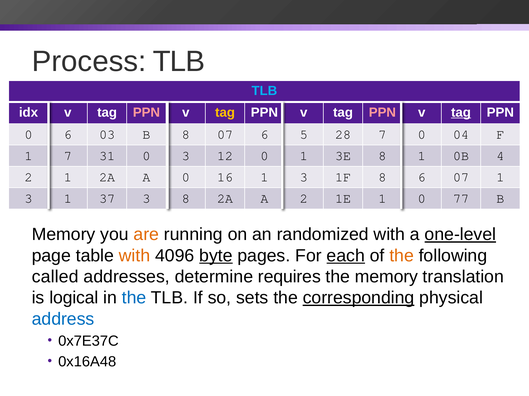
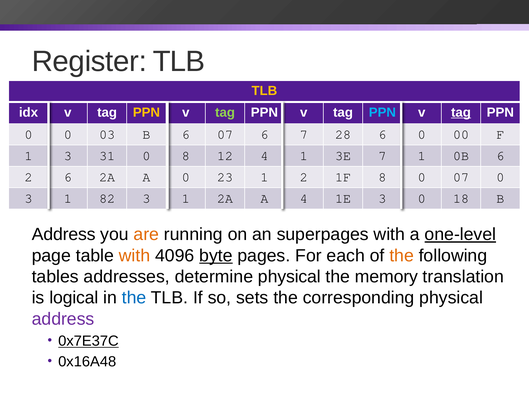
Process: Process -> Register
TLB at (264, 91) colour: light blue -> yellow
PPN at (146, 113) colour: pink -> yellow
tag at (225, 113) colour: yellow -> light green
PPN at (382, 113) colour: pink -> light blue
0 6: 6 -> 0
B 8: 8 -> 6
6 5: 5 -> 7
28 7: 7 -> 6
04: 04 -> 00
1 7: 7 -> 3
0 3: 3 -> 8
12 0: 0 -> 4
3E 8: 8 -> 7
0B 4: 4 -> 6
2 1: 1 -> 6
16: 16 -> 23
3 at (304, 178): 3 -> 2
8 6: 6 -> 0
07 1: 1 -> 0
37: 37 -> 82
8 at (186, 199): 8 -> 1
A 2: 2 -> 4
1E 1: 1 -> 3
77: 77 -> 18
Memory at (64, 235): Memory -> Address
randomized: randomized -> superpages
each underline: present -> none
called: called -> tables
determine requires: requires -> physical
corresponding underline: present -> none
address at (63, 320) colour: blue -> purple
0x7E37C underline: none -> present
